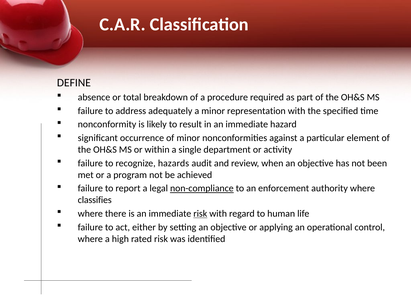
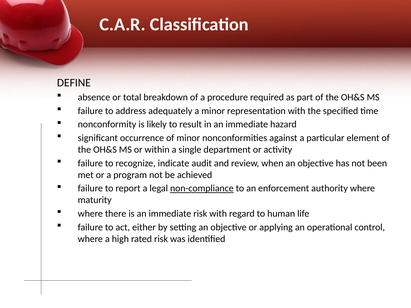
hazards: hazards -> indicate
classifies: classifies -> maturity
risk at (200, 214) underline: present -> none
